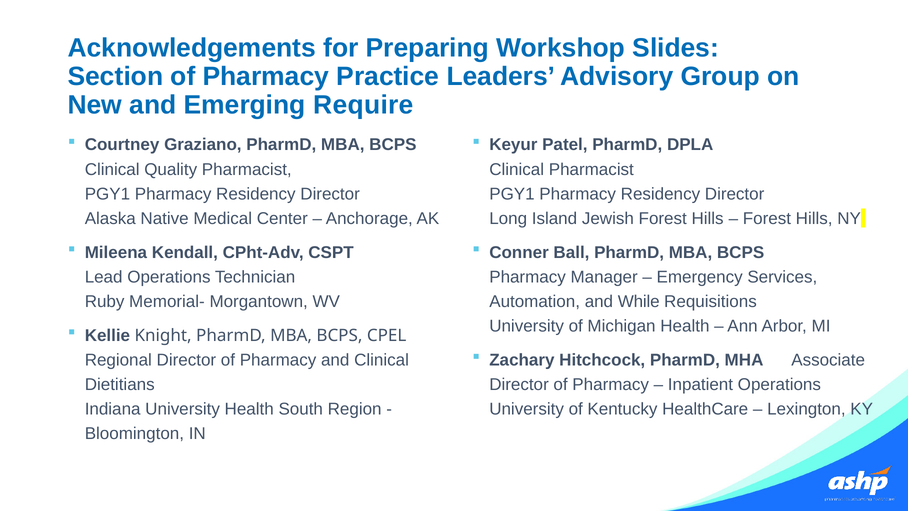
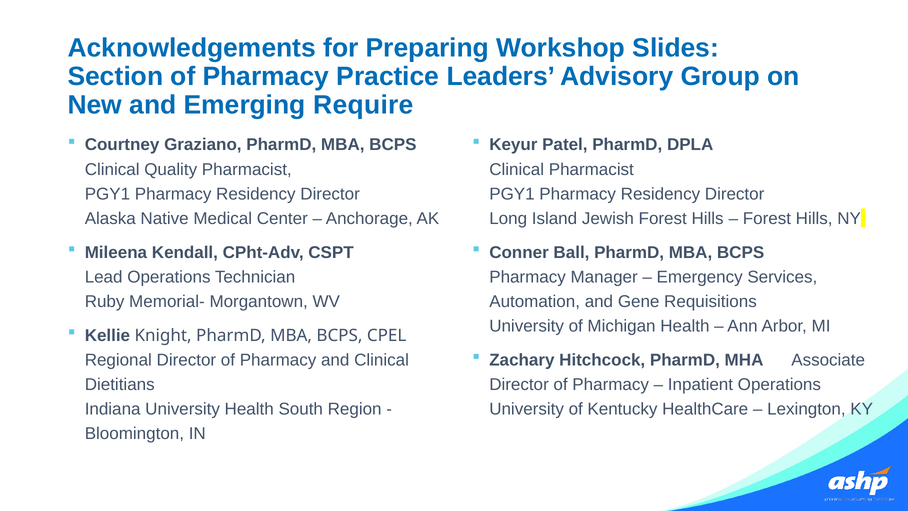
While: While -> Gene
